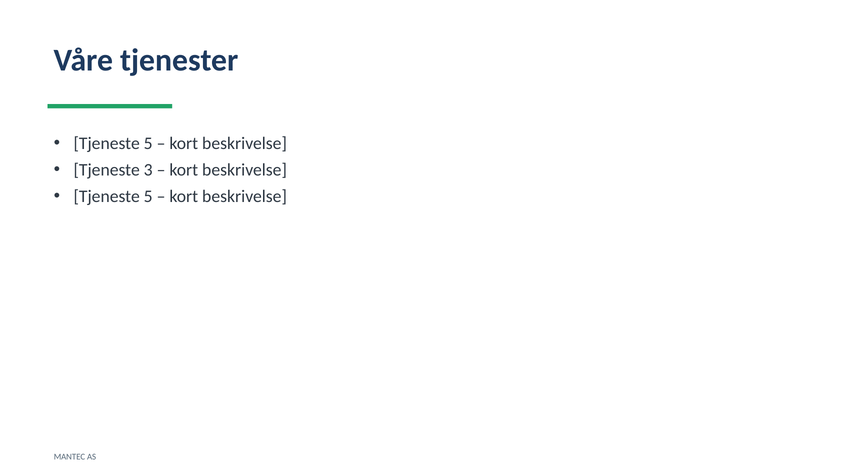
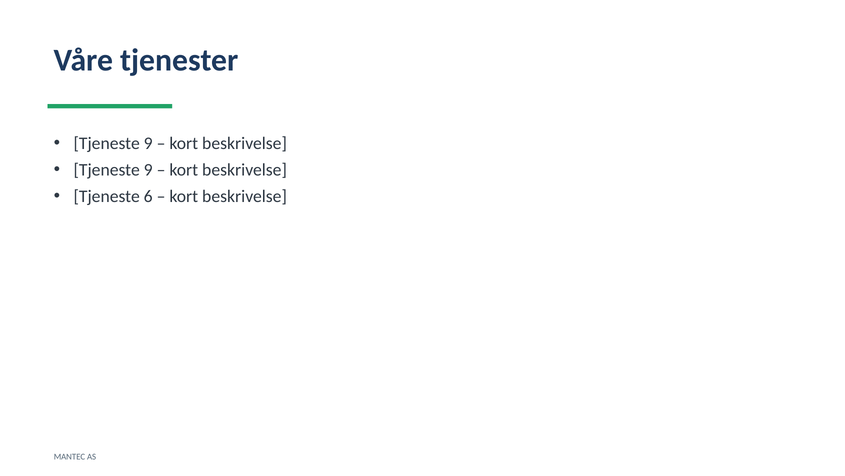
5 at (148, 143): 5 -> 9
3 at (148, 170): 3 -> 9
5 at (148, 196): 5 -> 6
